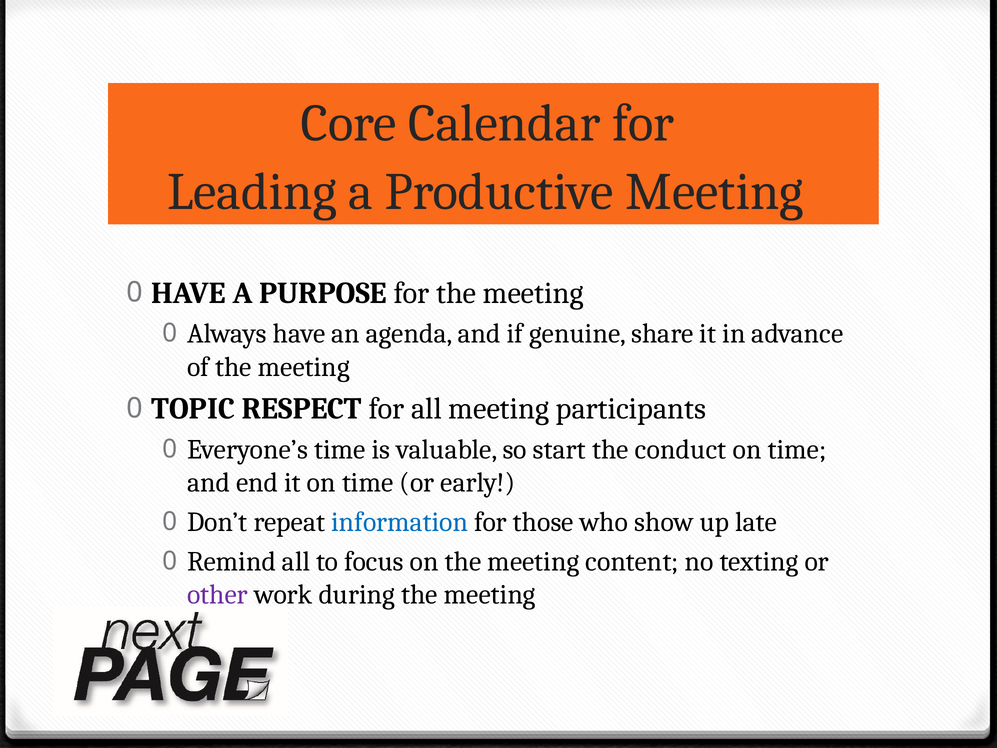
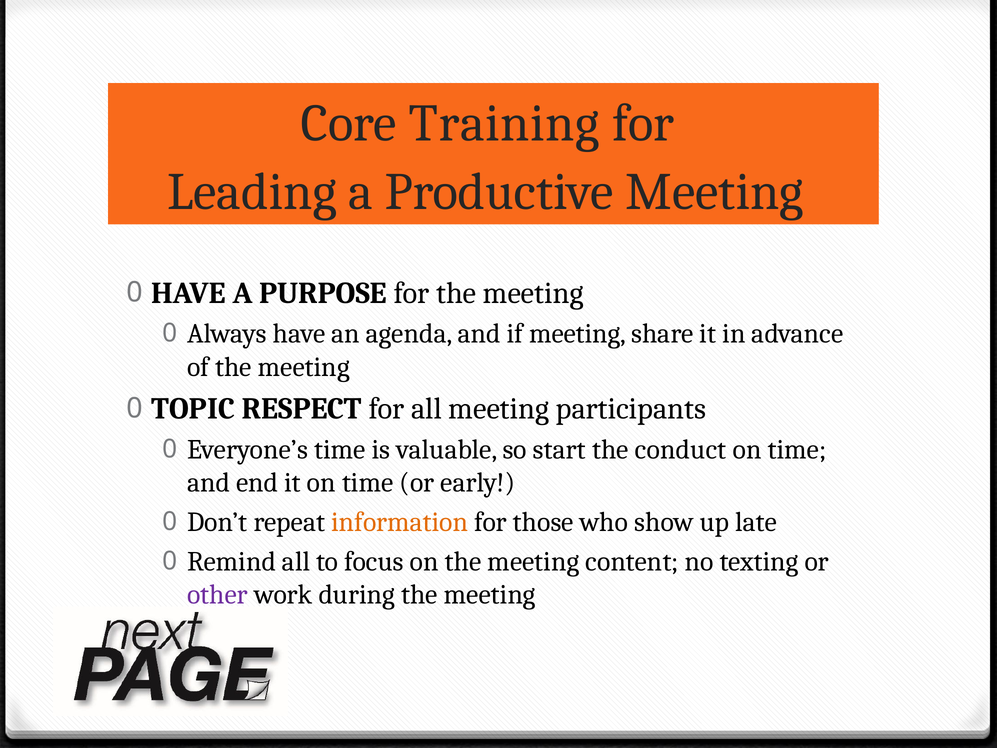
Calendar: Calendar -> Training
if genuine: genuine -> meeting
information colour: blue -> orange
